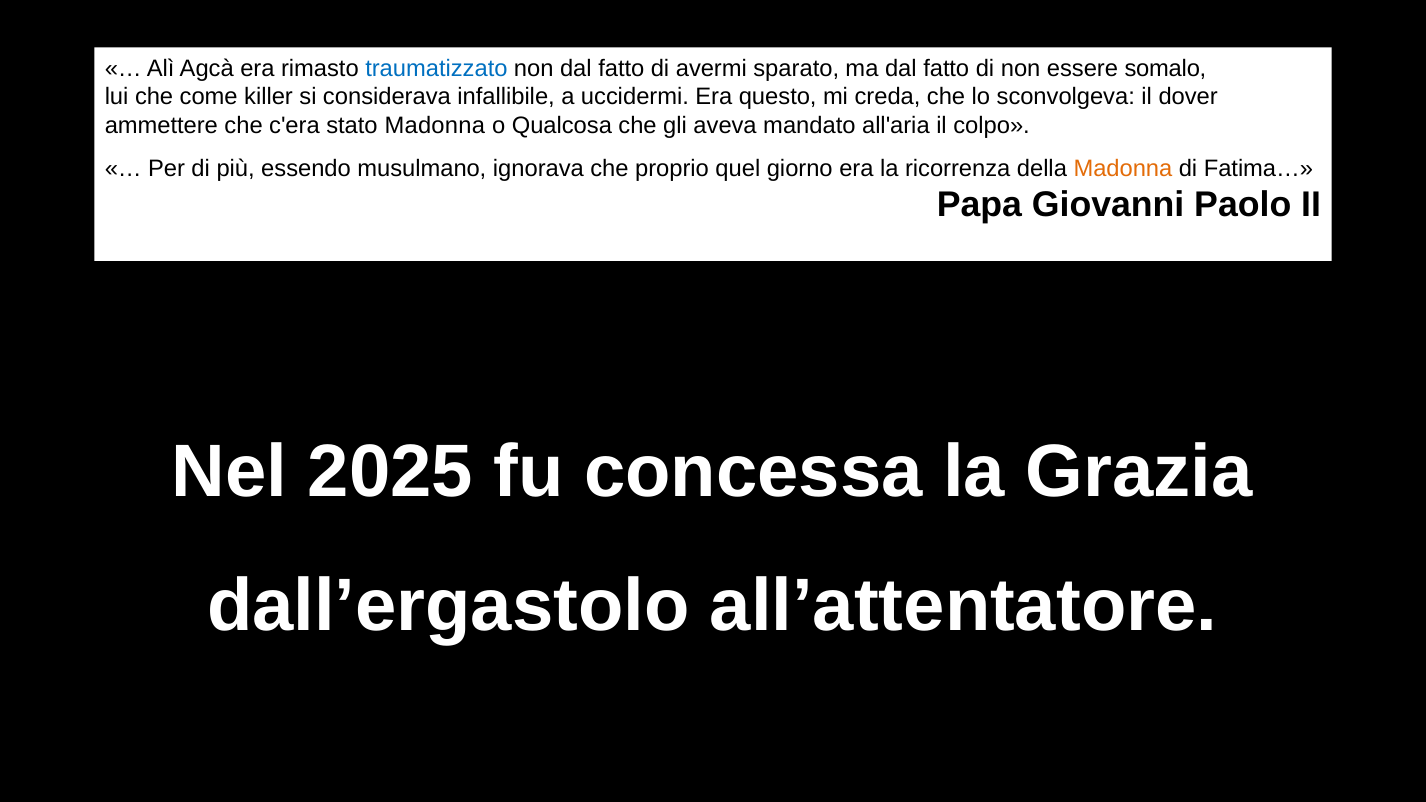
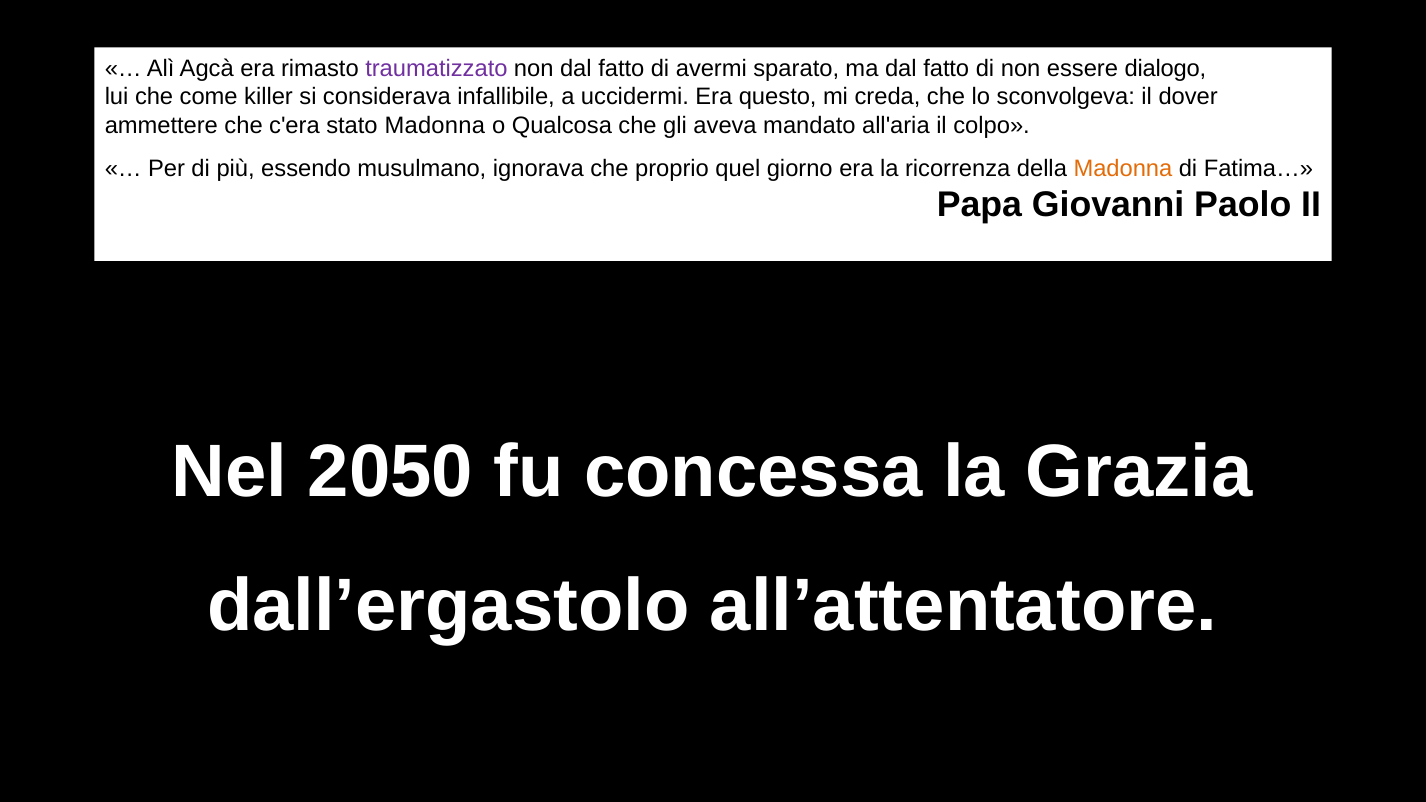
traumatizzato colour: blue -> purple
somalo: somalo -> dialogo
2025: 2025 -> 2050
